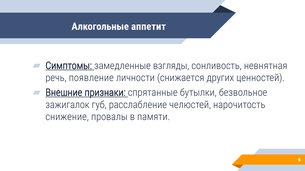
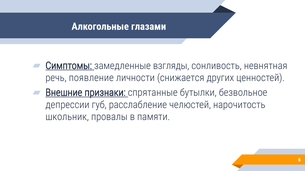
аппетит: аппетит -> глазами
зажигалок: зажигалок -> депрессии
снижение: снижение -> школьник
